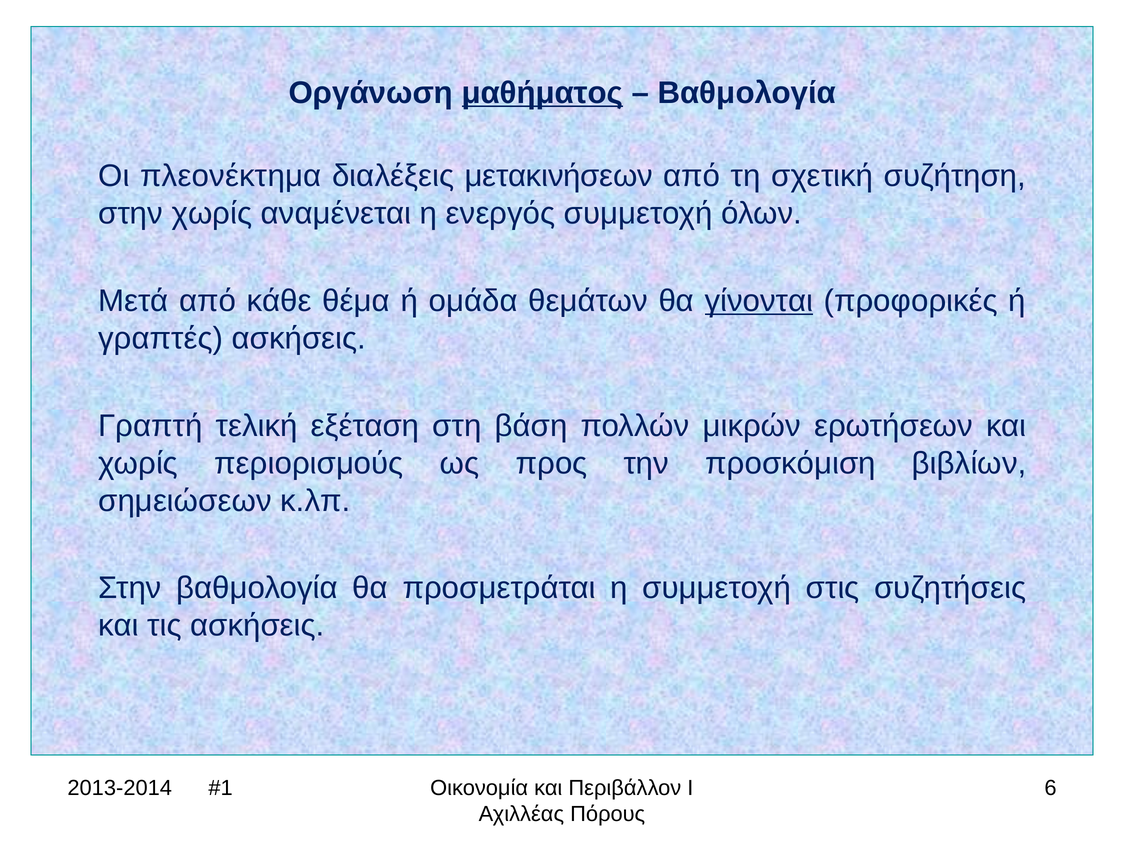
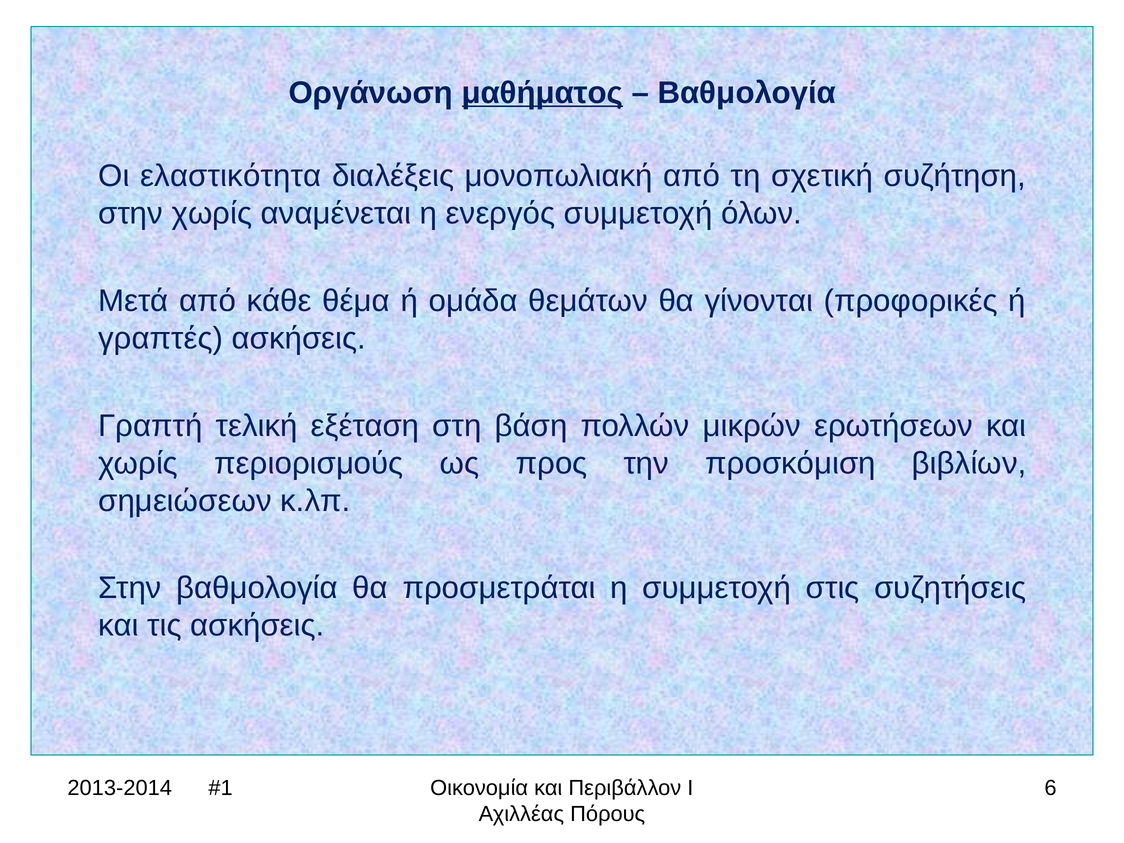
πλεονέκτημα: πλεονέκτημα -> ελαστικότητα
μετακινήσεων: μετακινήσεων -> μονοπωλιακή
γίνονται underline: present -> none
